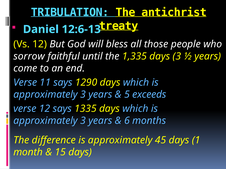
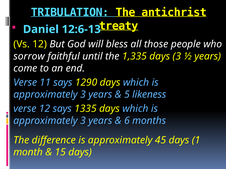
exceeds: exceeds -> likeness
